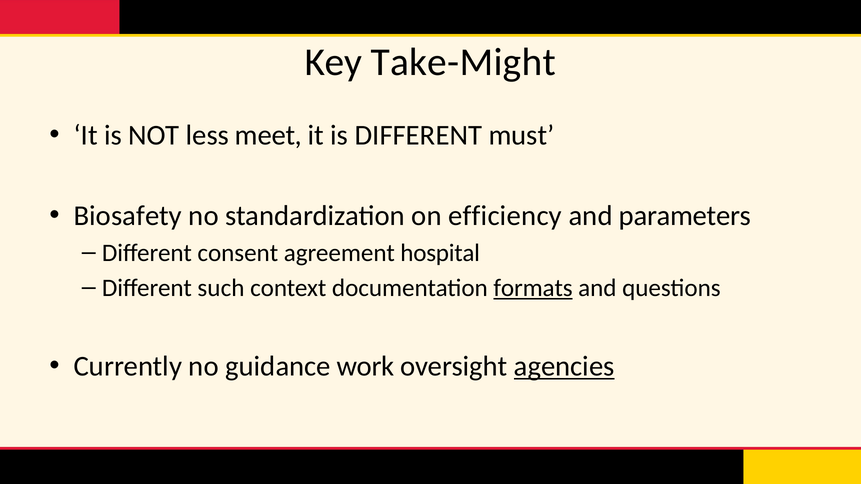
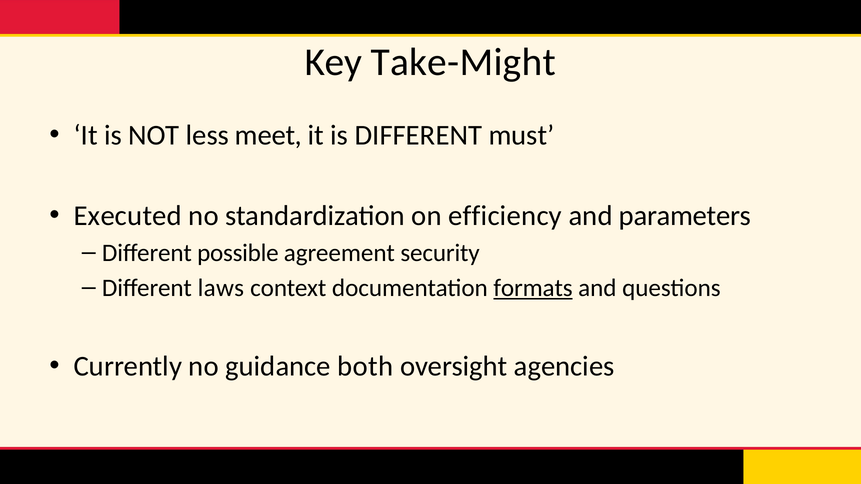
Biosafety: Biosafety -> Executed
consent: consent -> possible
hospital: hospital -> security
such: such -> laws
work: work -> both
agencies underline: present -> none
